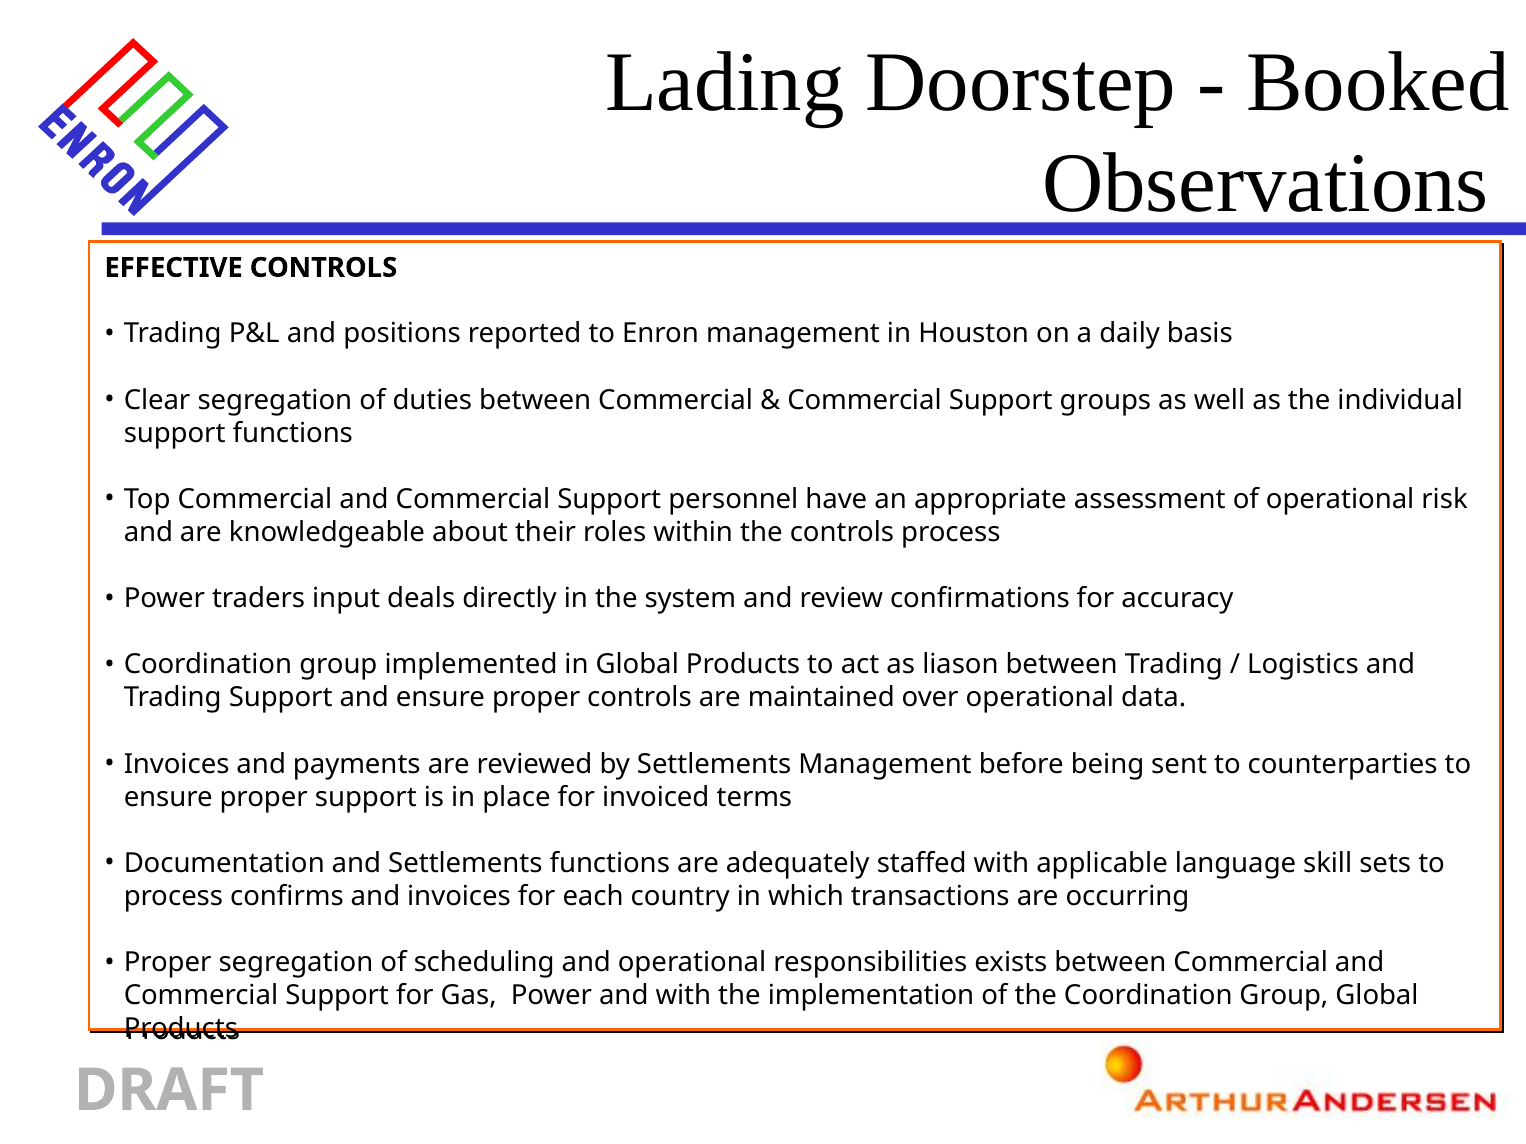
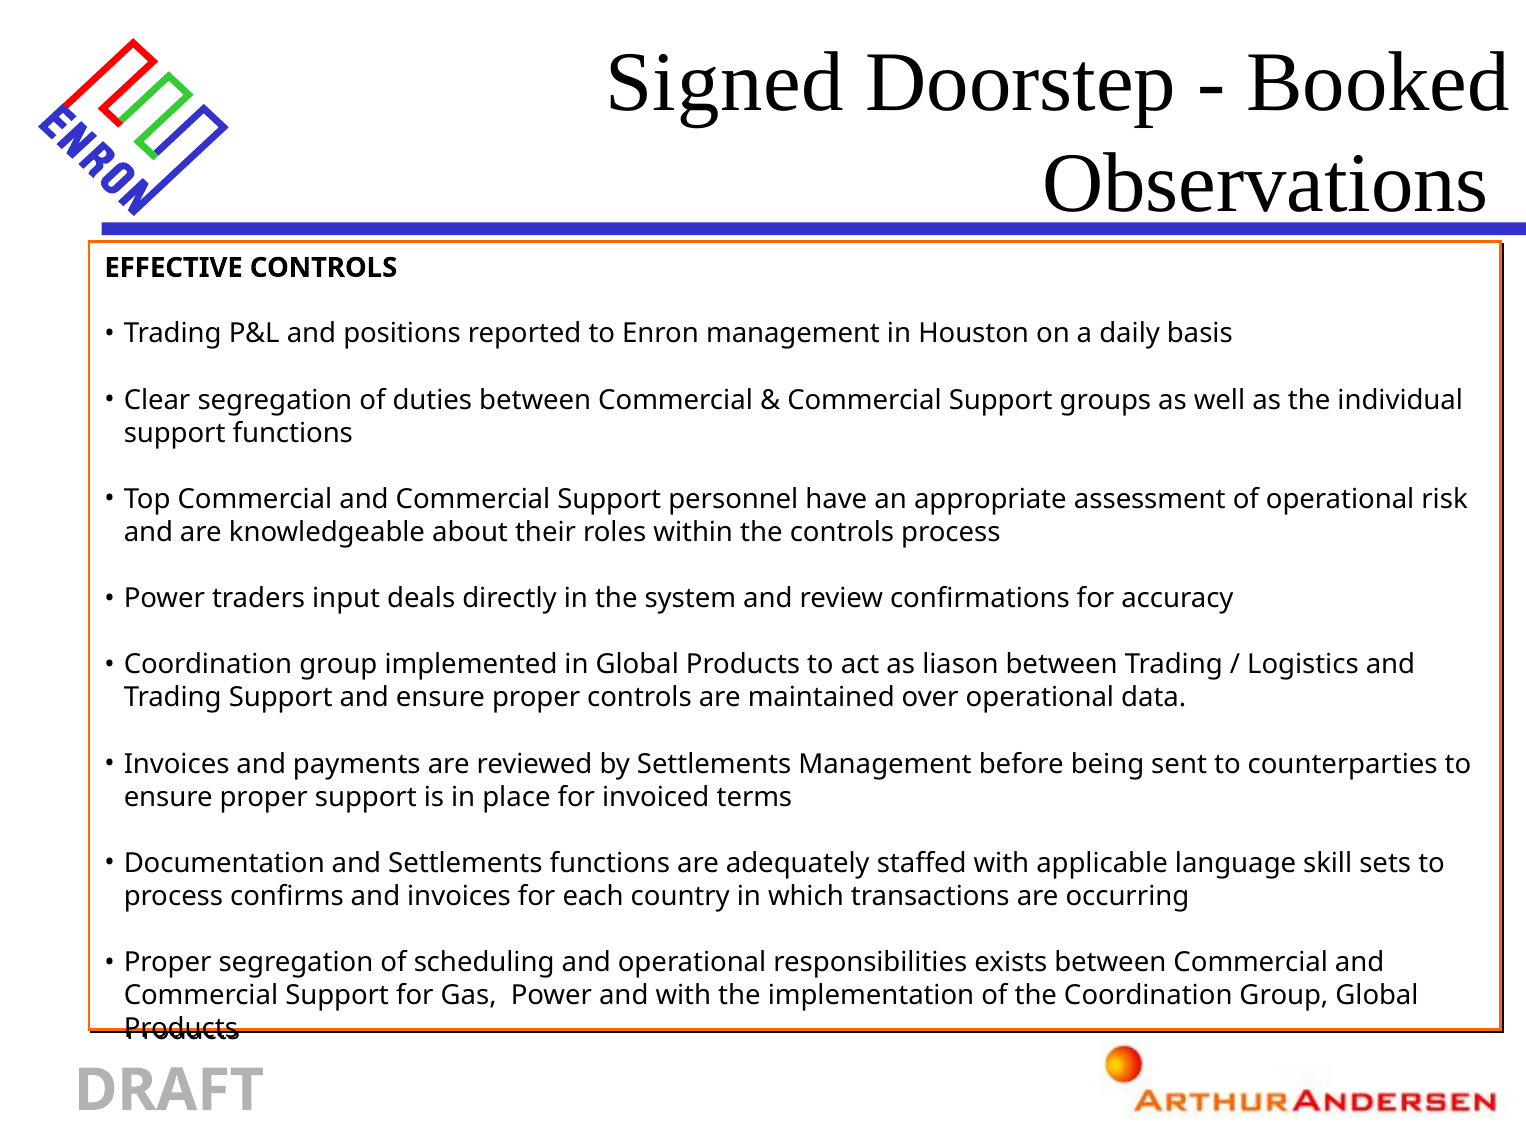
Lading: Lading -> Signed
